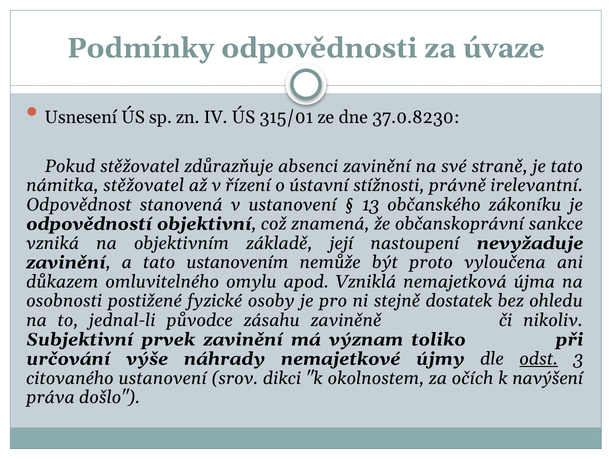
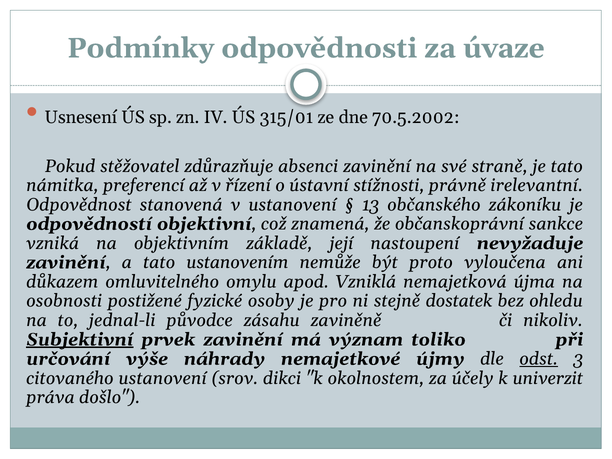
37.0.8230: 37.0.8230 -> 70.5.2002
námitka stěžovatel: stěžovatel -> preferencí
Subjektivní underline: none -> present
očích: očích -> účely
navýšení: navýšení -> univerzit
